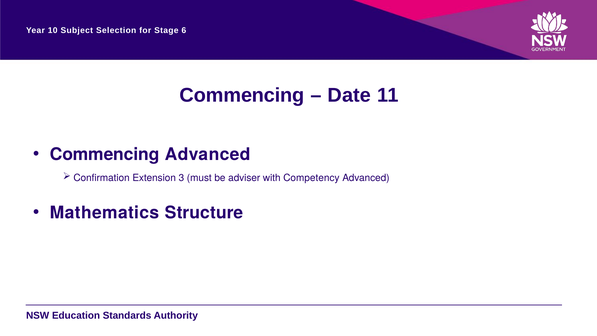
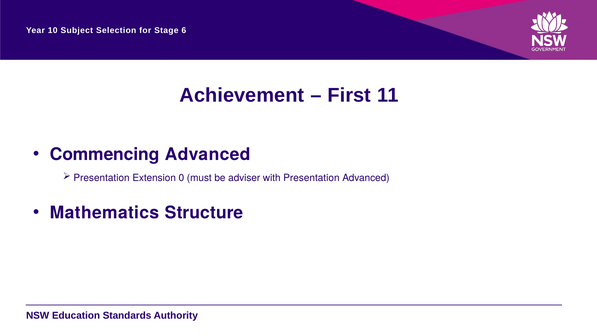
Commencing at (242, 95): Commencing -> Achievement
Date: Date -> First
Confirmation at (102, 178): Confirmation -> Presentation
3: 3 -> 0
with Competency: Competency -> Presentation
